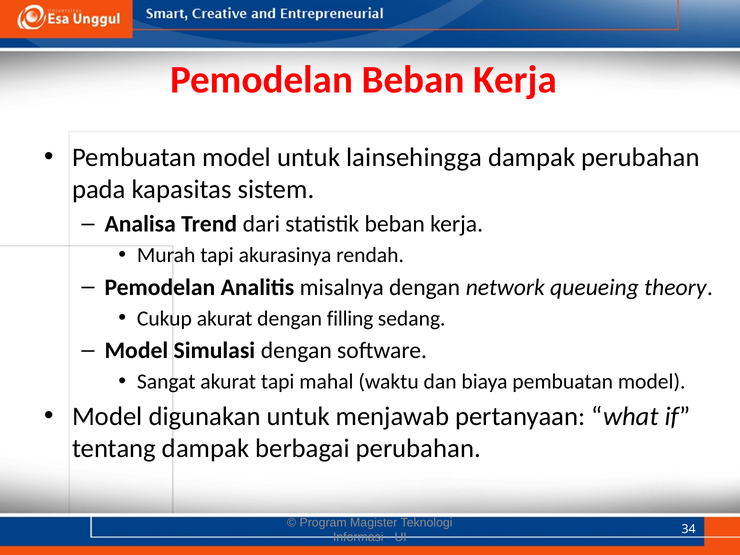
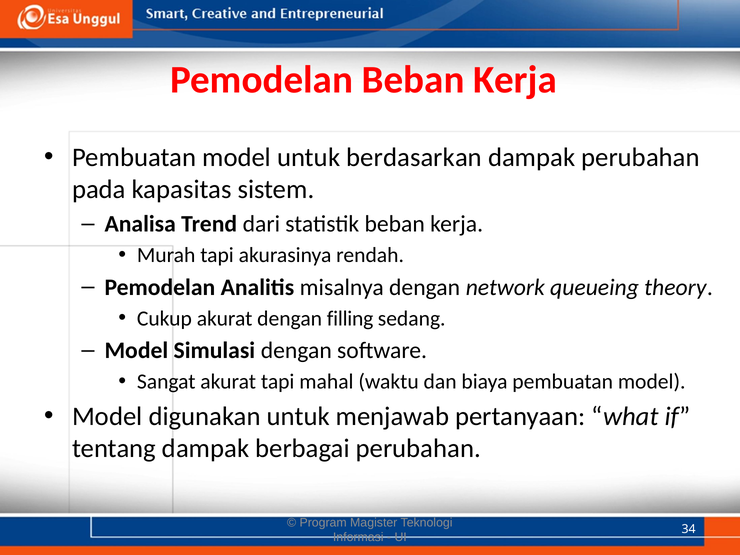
lainsehingga: lainsehingga -> berdasarkan
